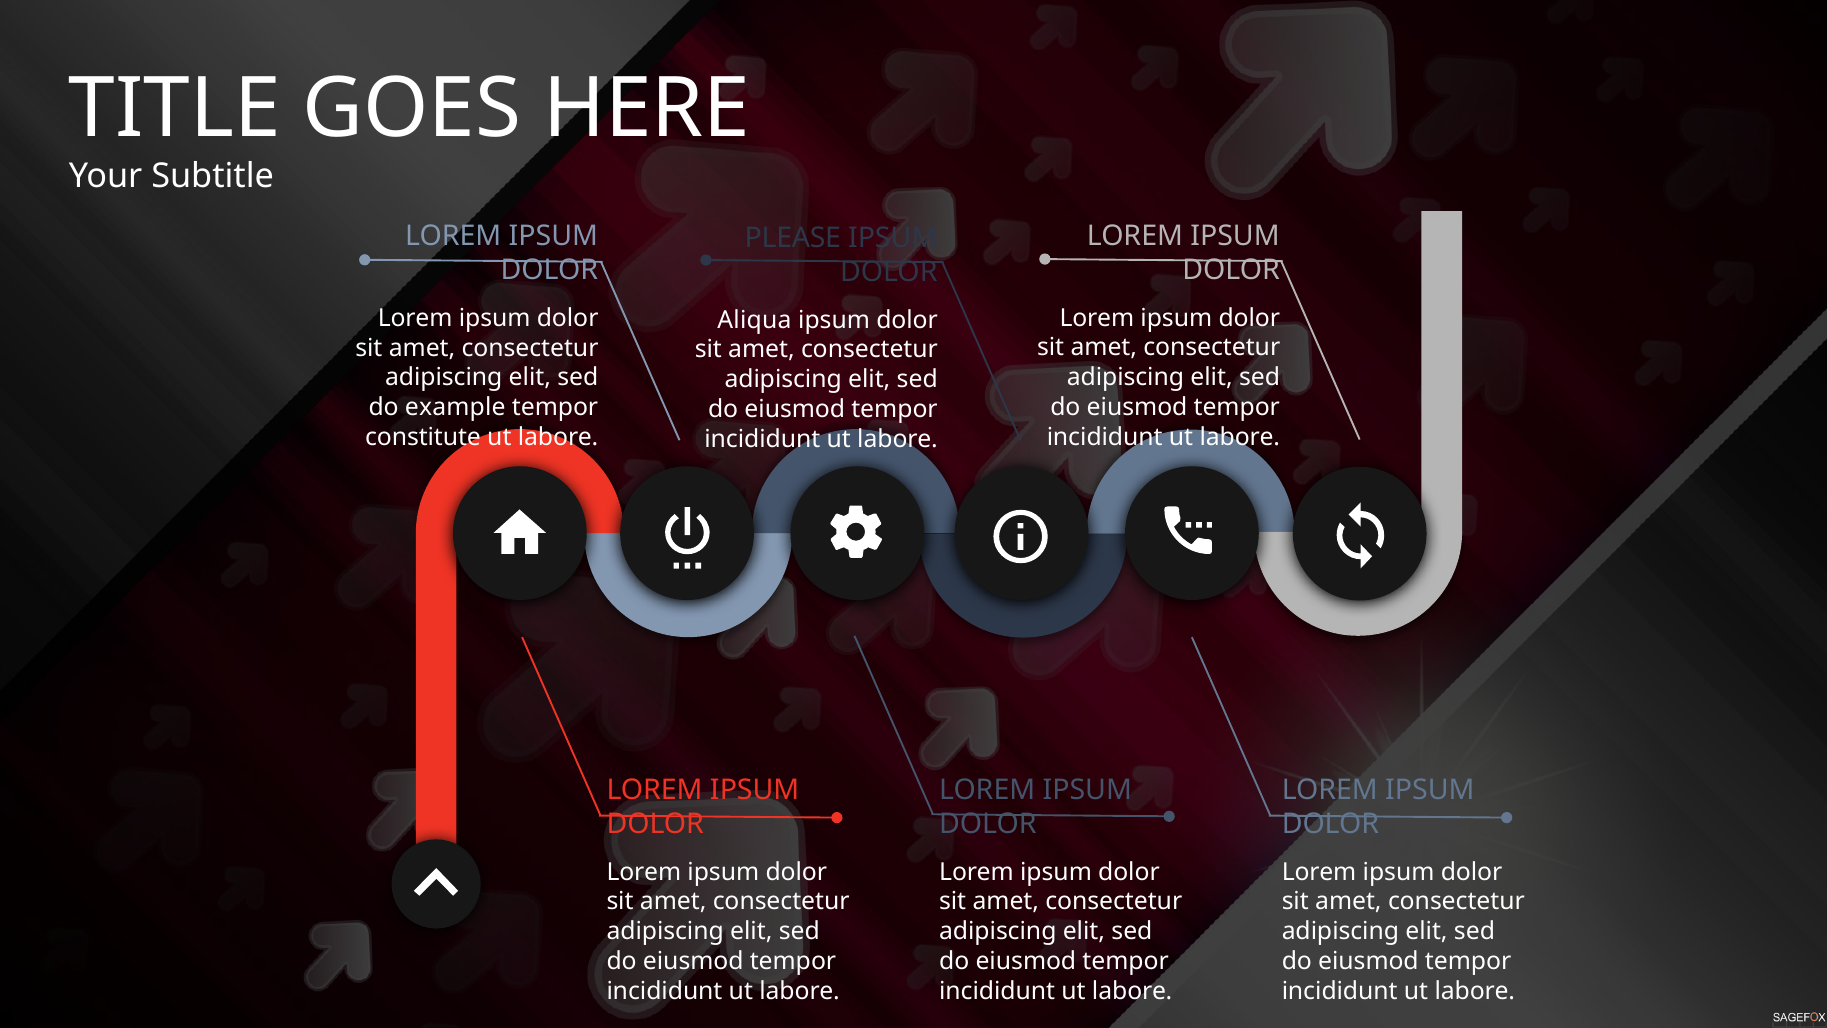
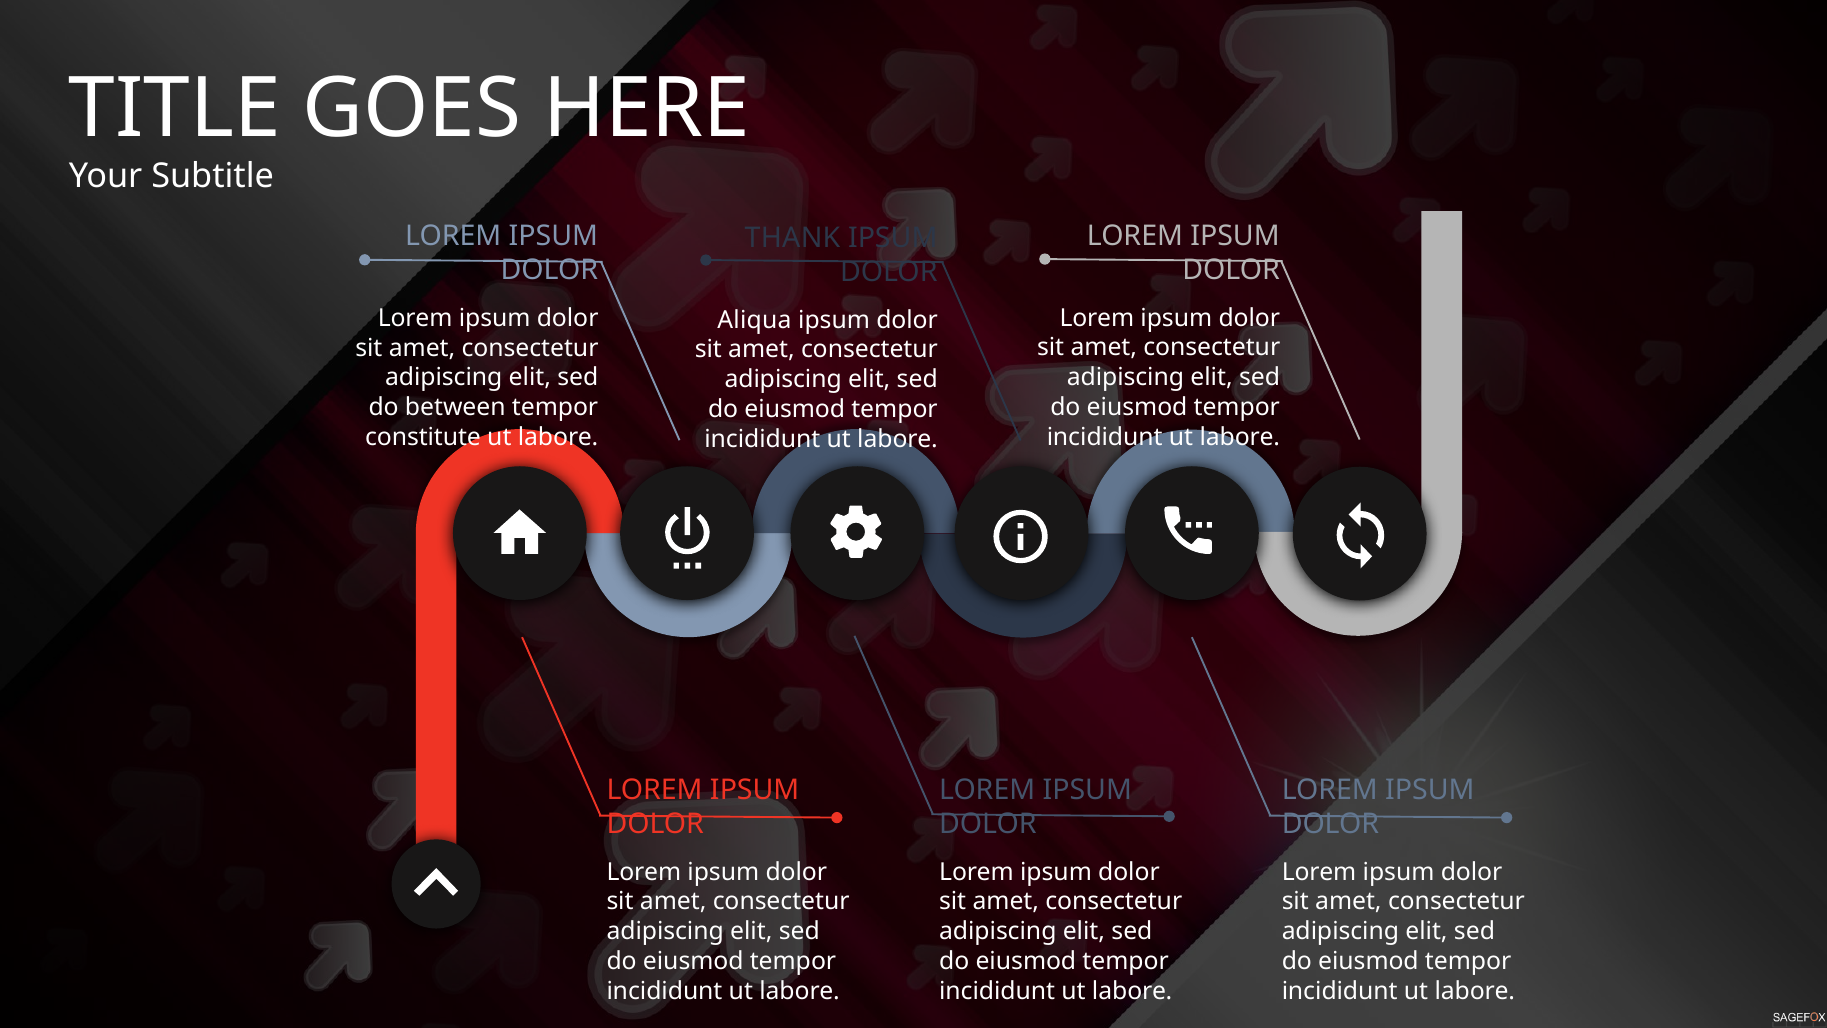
PLEASE: PLEASE -> THANK
example: example -> between
